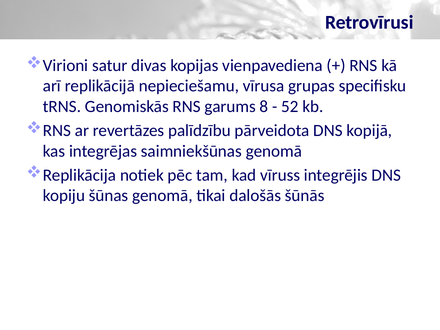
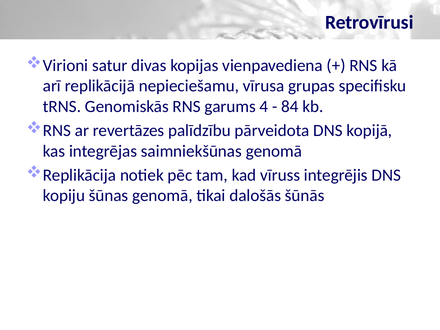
8: 8 -> 4
52: 52 -> 84
